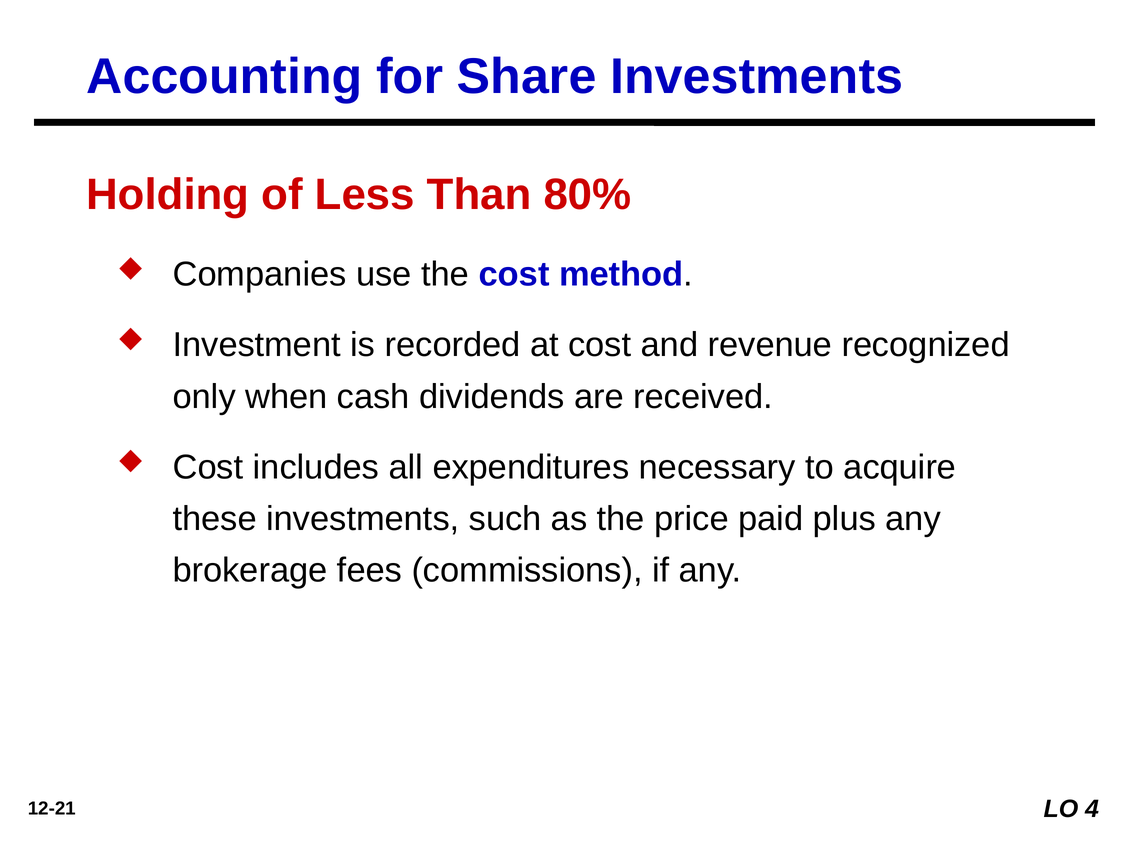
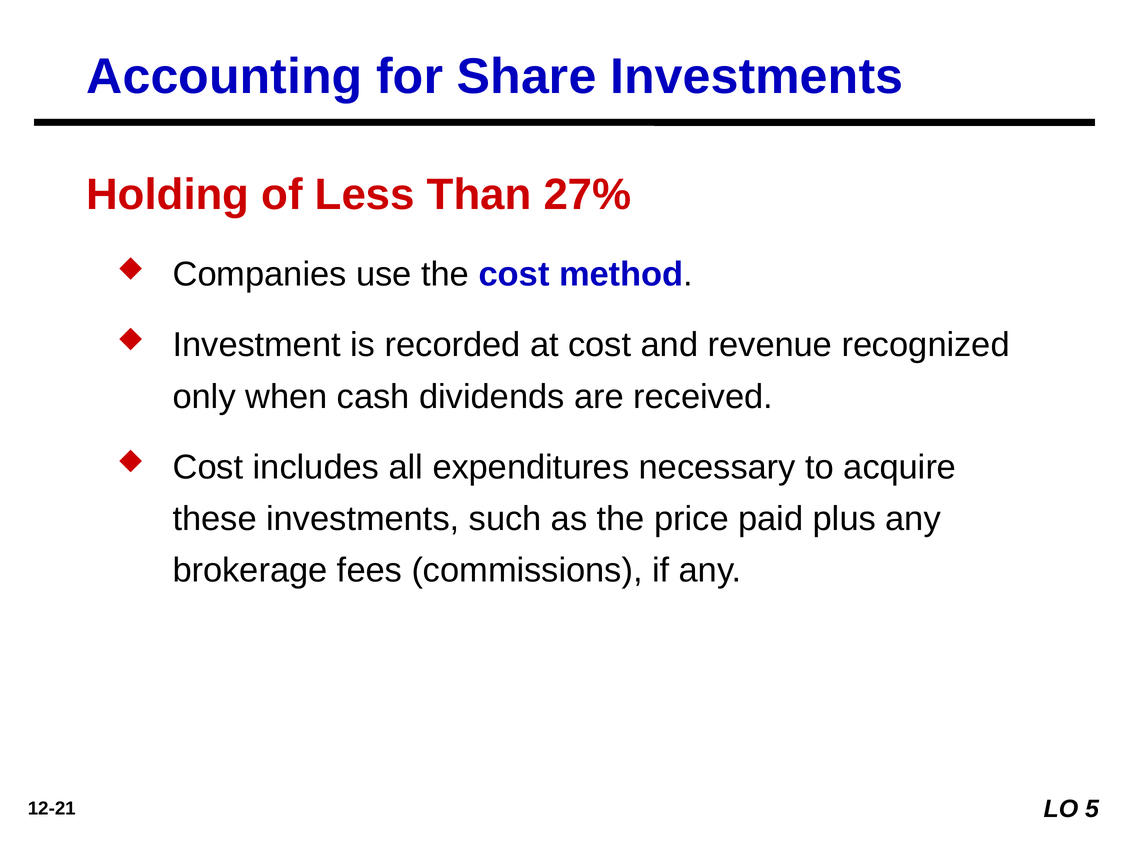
80%: 80% -> 27%
4: 4 -> 5
